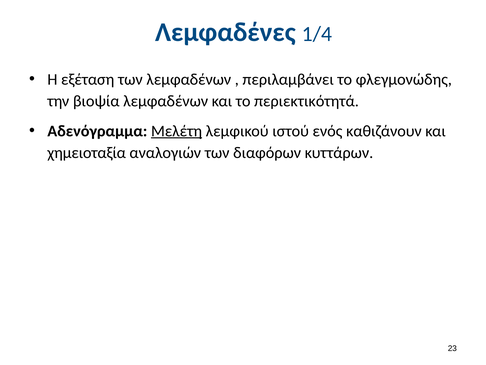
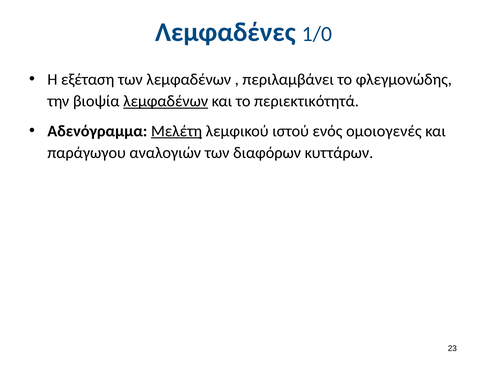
1/4: 1/4 -> 1/0
λεμφαδένων at (166, 101) underline: none -> present
καθιζάνουν: καθιζάνουν -> ομοιογενές
χημειοταξία: χημειοταξία -> παράγωγου
